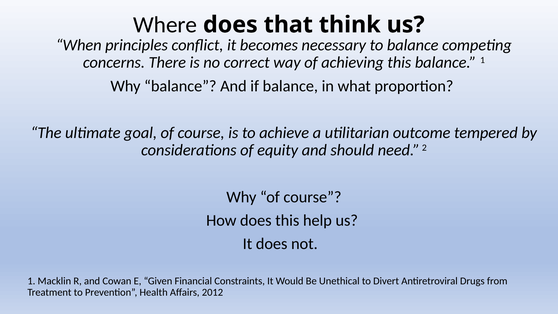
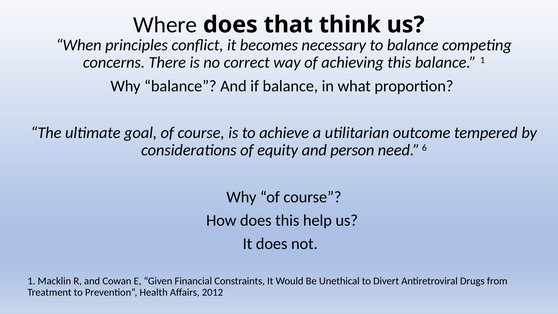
should: should -> person
2: 2 -> 6
